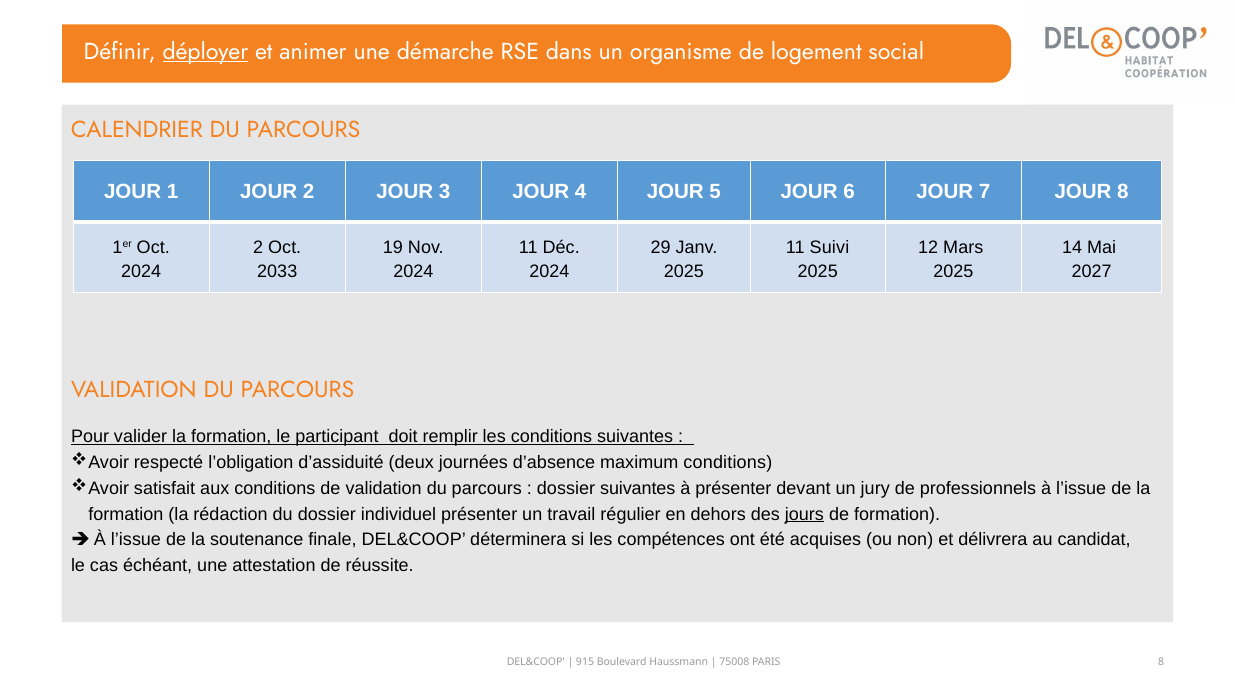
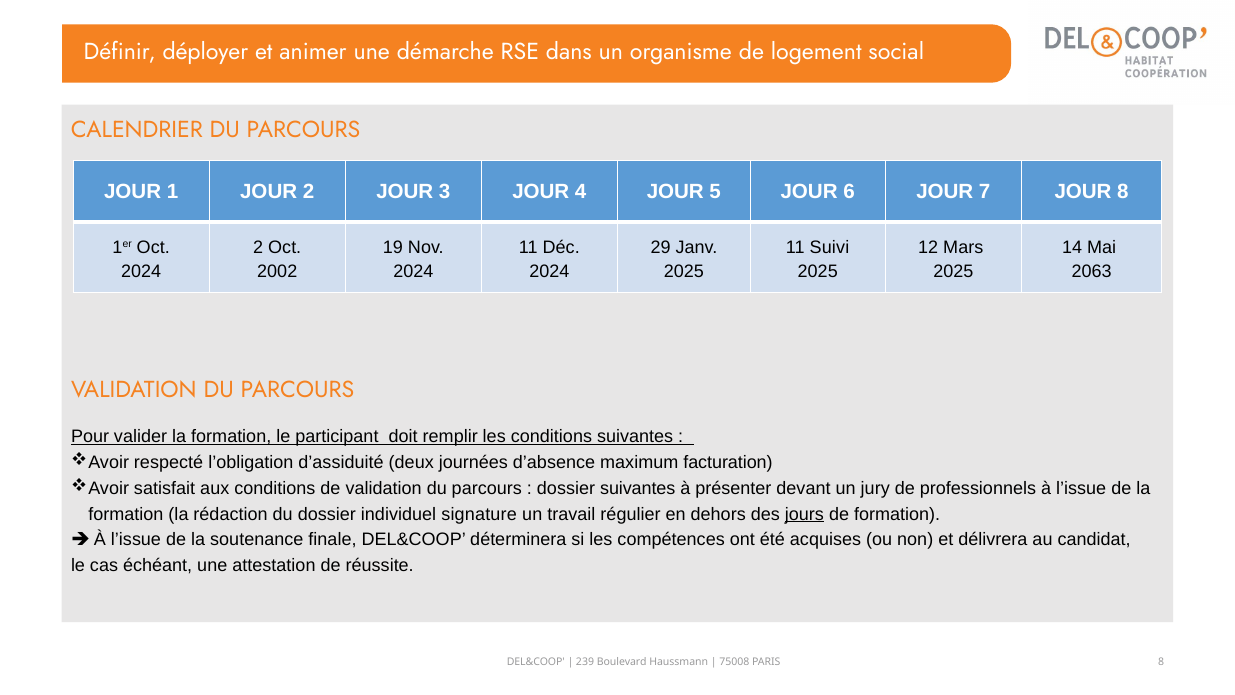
déployer underline: present -> none
2033: 2033 -> 2002
2027: 2027 -> 2063
maximum conditions: conditions -> facturation
individuel présenter: présenter -> signature
915: 915 -> 239
